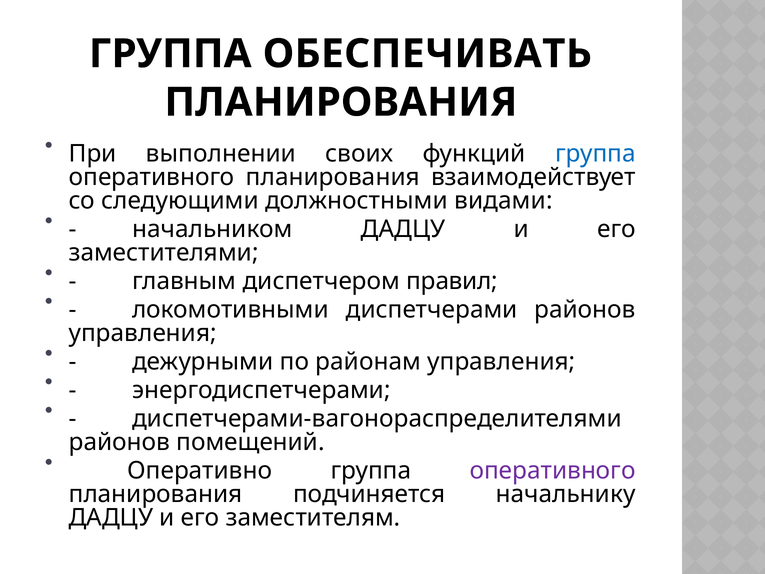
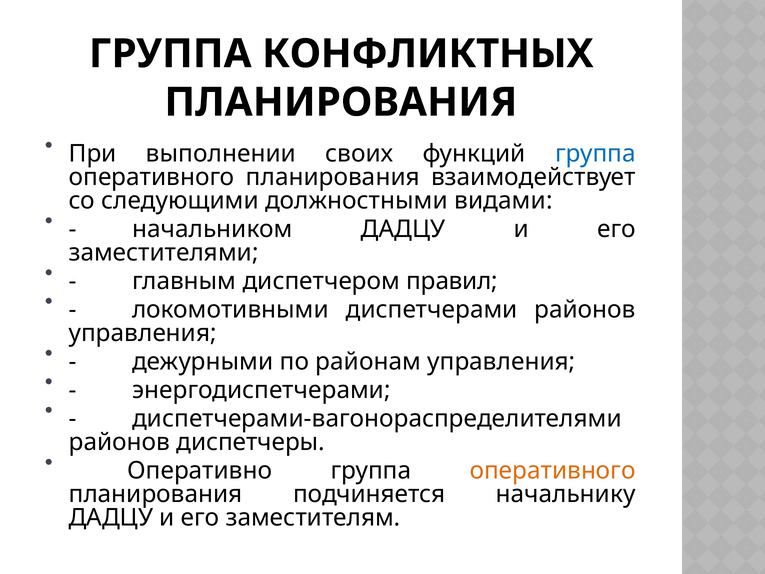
ОБЕСПЕЧИВАТЬ: ОБЕСПЕЧИВАТЬ -> КОНФЛИКТНЫХ
помещений: помещений -> диспетчеры
оперативного at (553, 471) colour: purple -> orange
